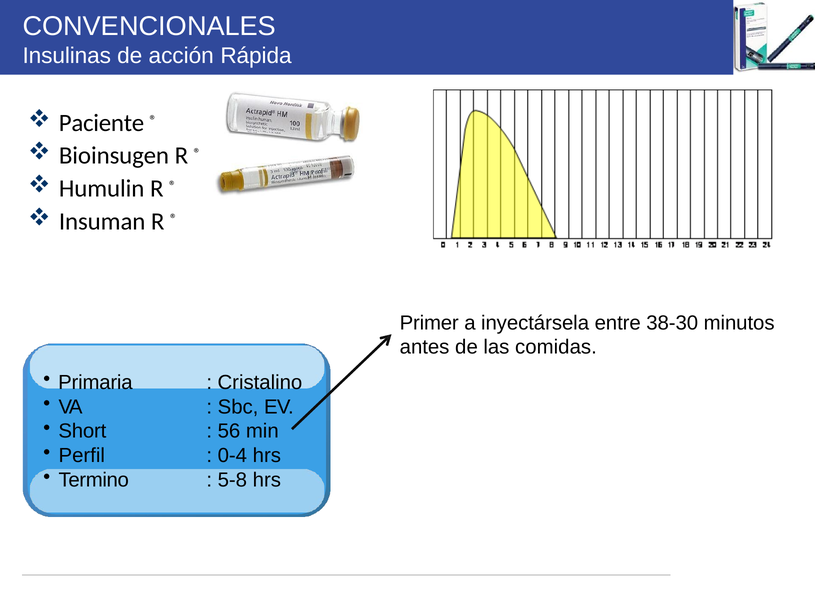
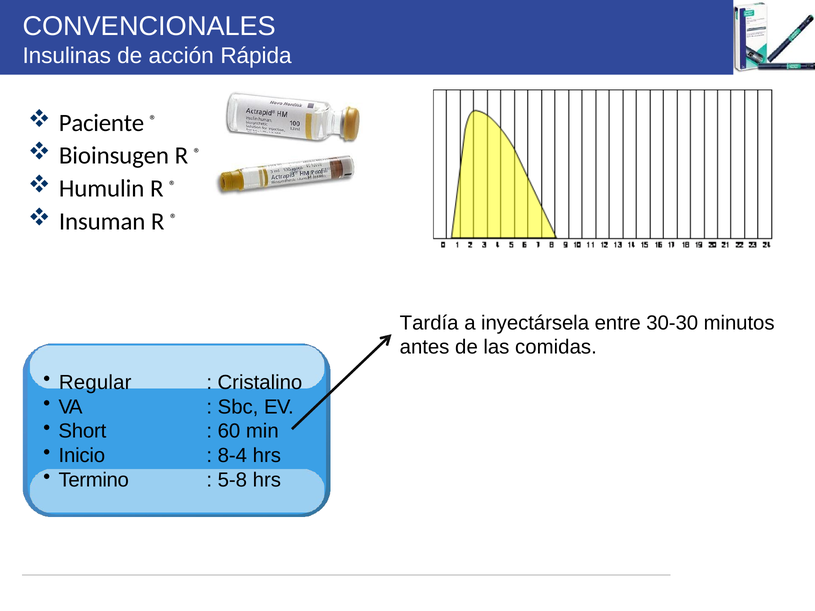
Primer: Primer -> Tardía
38-30: 38-30 -> 30-30
Primaria: Primaria -> Regular
56: 56 -> 60
Perfil: Perfil -> Inicio
0-4: 0-4 -> 8-4
